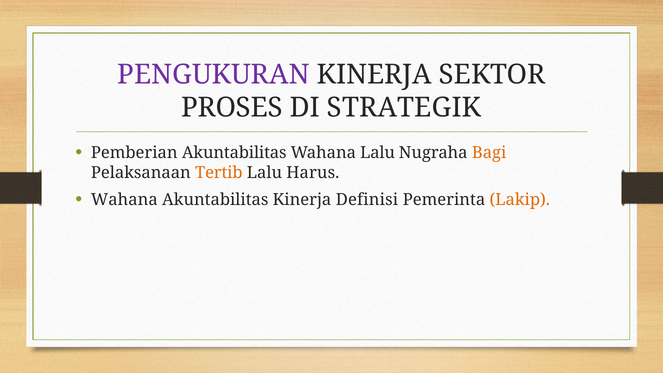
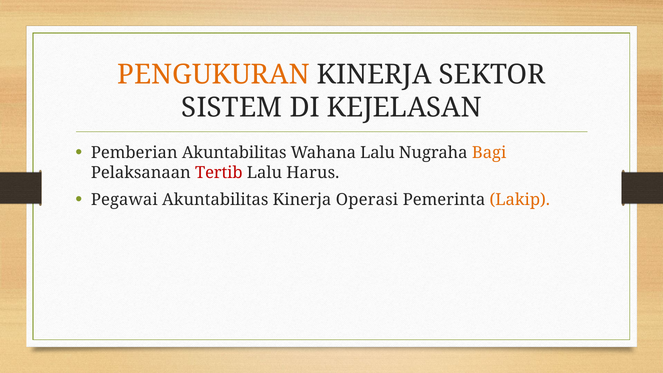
PENGUKURAN colour: purple -> orange
PROSES: PROSES -> SISTEM
STRATEGIK: STRATEGIK -> KEJELASAN
Tertib colour: orange -> red
Wahana at (124, 200): Wahana -> Pegawai
Definisi: Definisi -> Operasi
